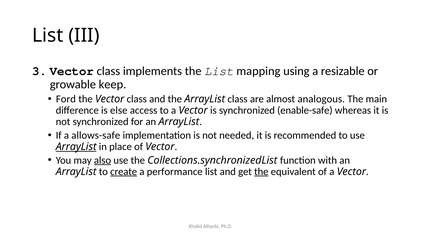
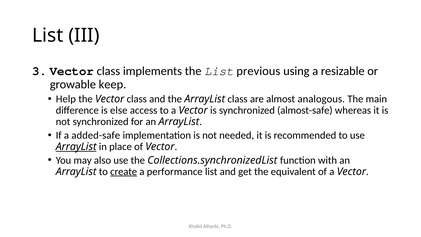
mapping: mapping -> previous
Ford: Ford -> Help
enable-safe: enable-safe -> almost-safe
allows-safe: allows-safe -> added-safe
also underline: present -> none
the at (261, 171) underline: present -> none
